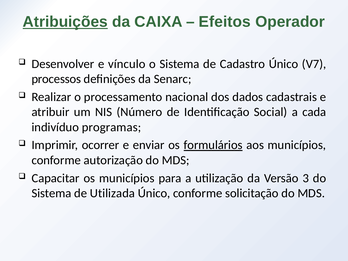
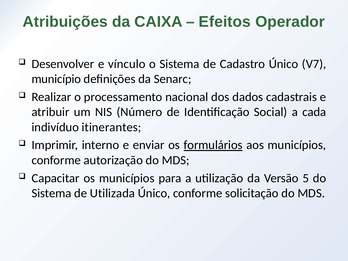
Atribuições underline: present -> none
processos: processos -> município
programas: programas -> itinerantes
ocorrer: ocorrer -> interno
3: 3 -> 5
